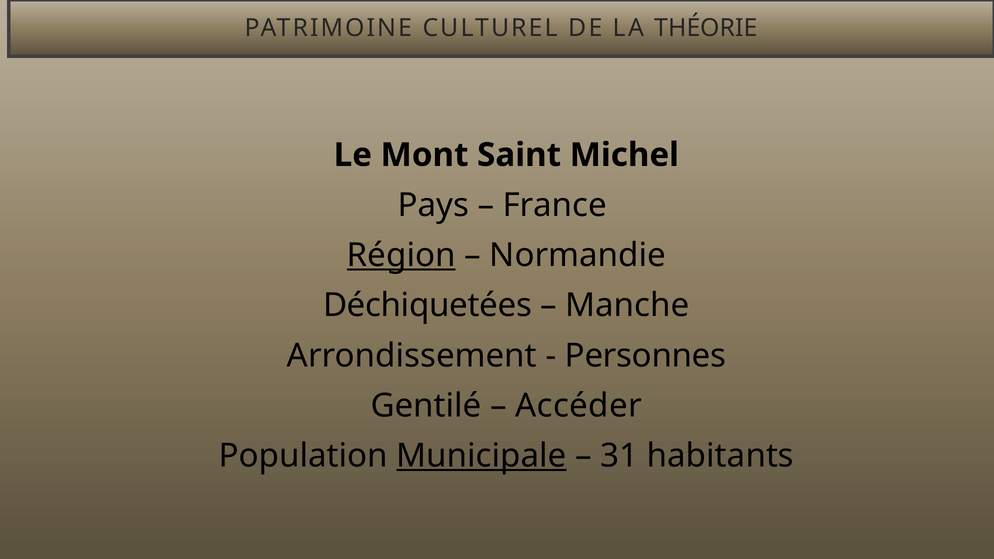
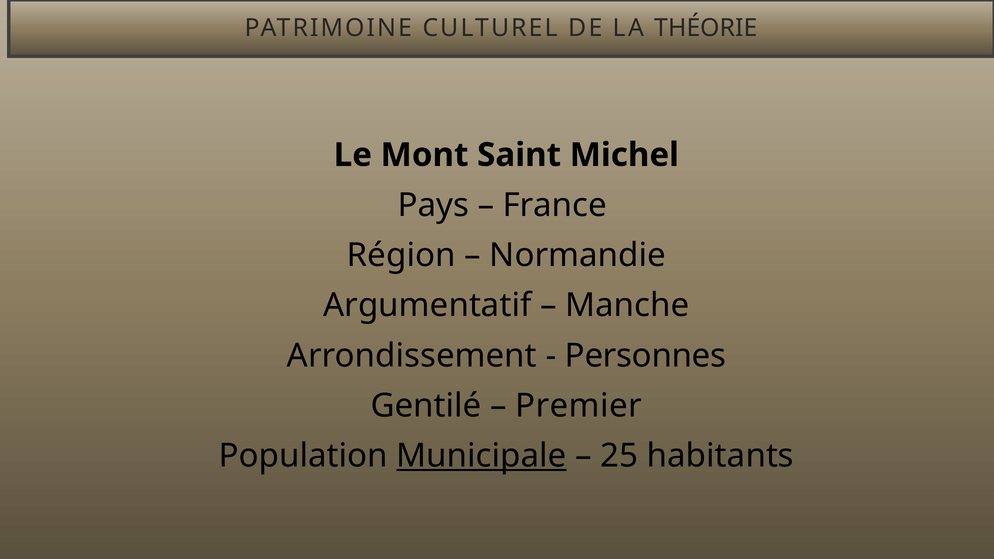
Région underline: present -> none
Déchiquetées: Déchiquetées -> Argumentatif
Accéder: Accéder -> Premier
31: 31 -> 25
